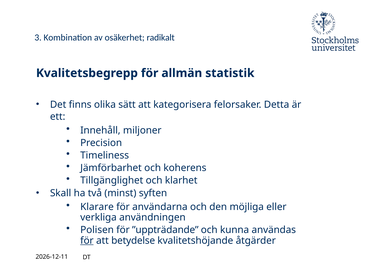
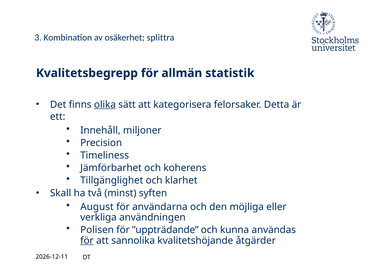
radikalt: radikalt -> splittra
olika underline: none -> present
Klarare: Klarare -> August
betydelse: betydelse -> sannolika
